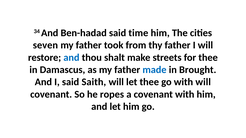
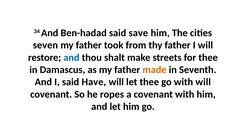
time: time -> save
made colour: blue -> orange
Brought: Brought -> Seventh
Saith: Saith -> Have
